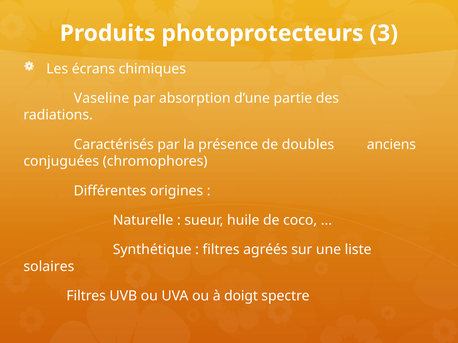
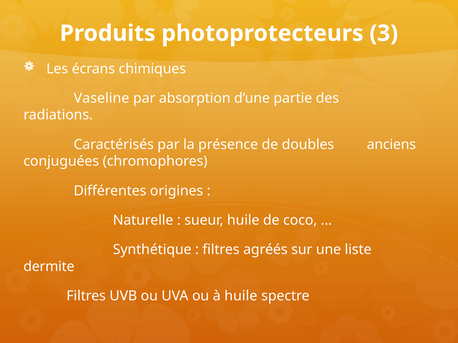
solaires: solaires -> dermite
à doigt: doigt -> huile
